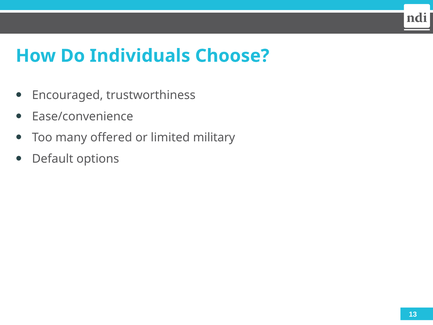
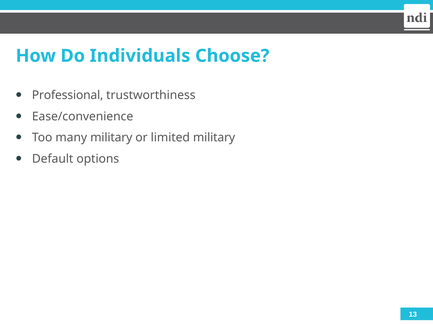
Encouraged: Encouraged -> Professional
many offered: offered -> military
